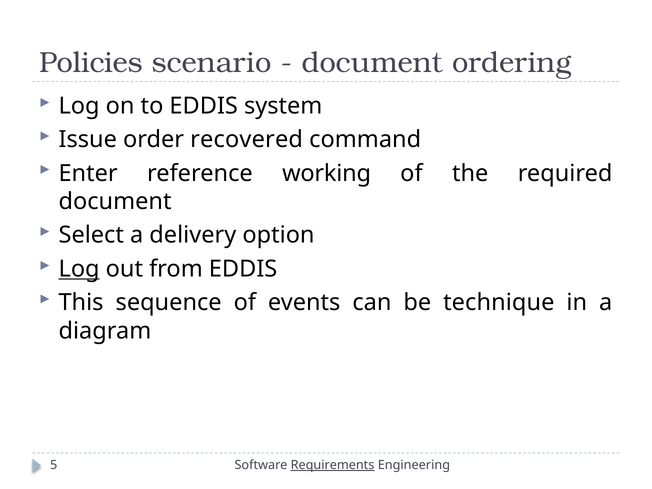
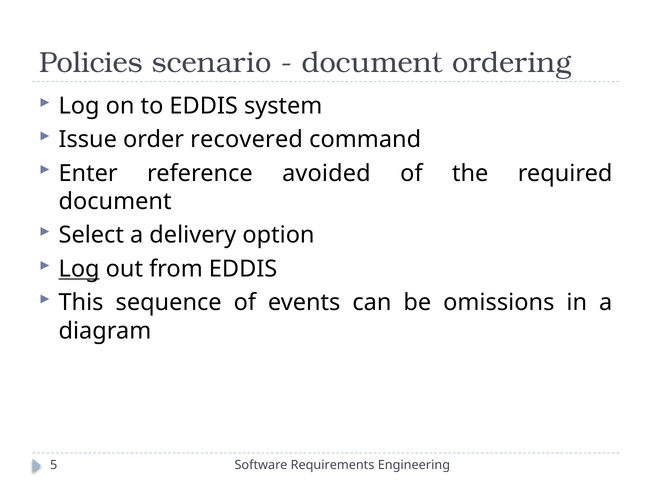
working: working -> avoided
technique: technique -> omissions
Requirements underline: present -> none
